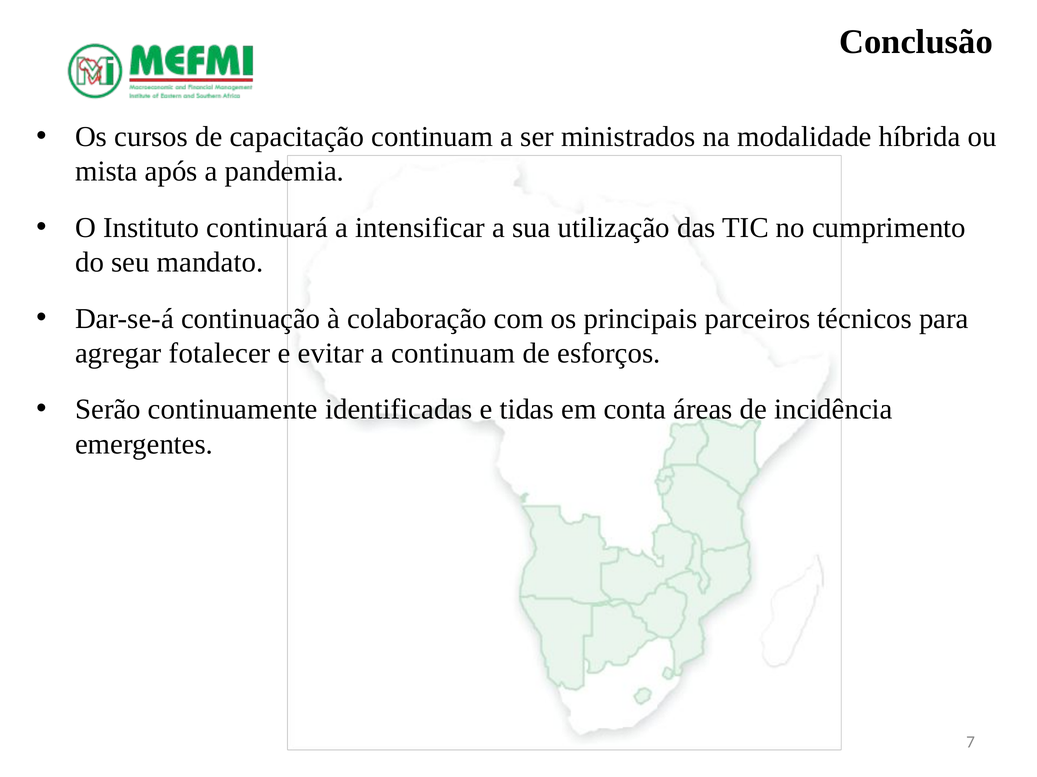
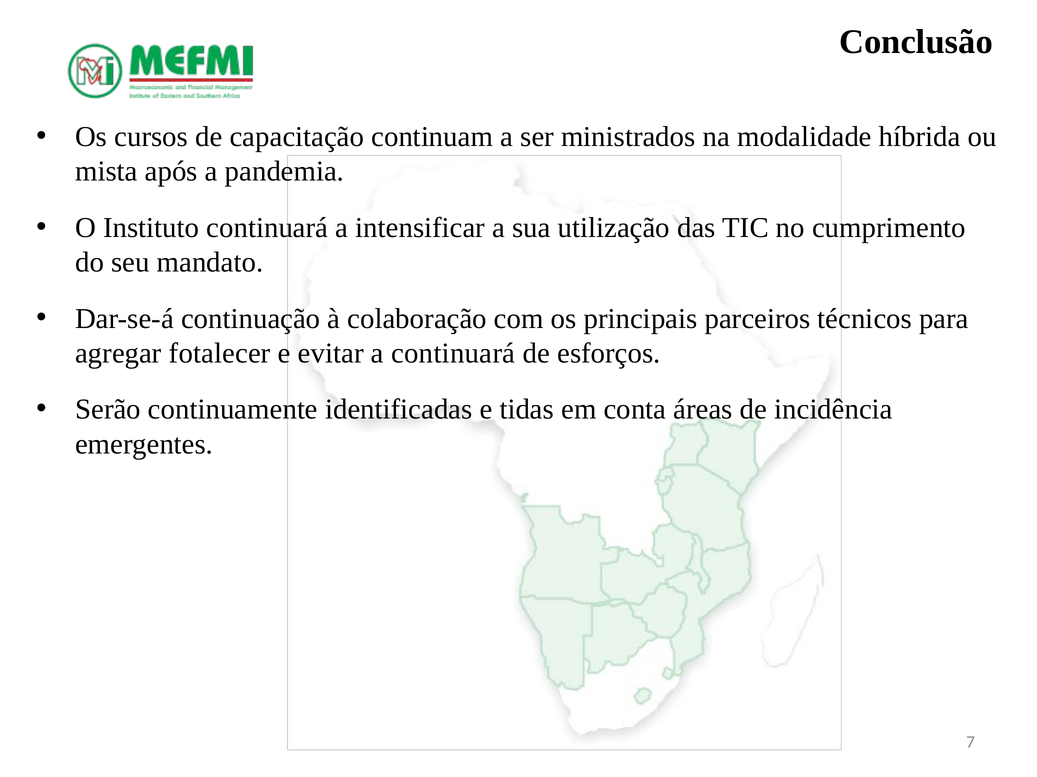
a continuam: continuam -> continuará
